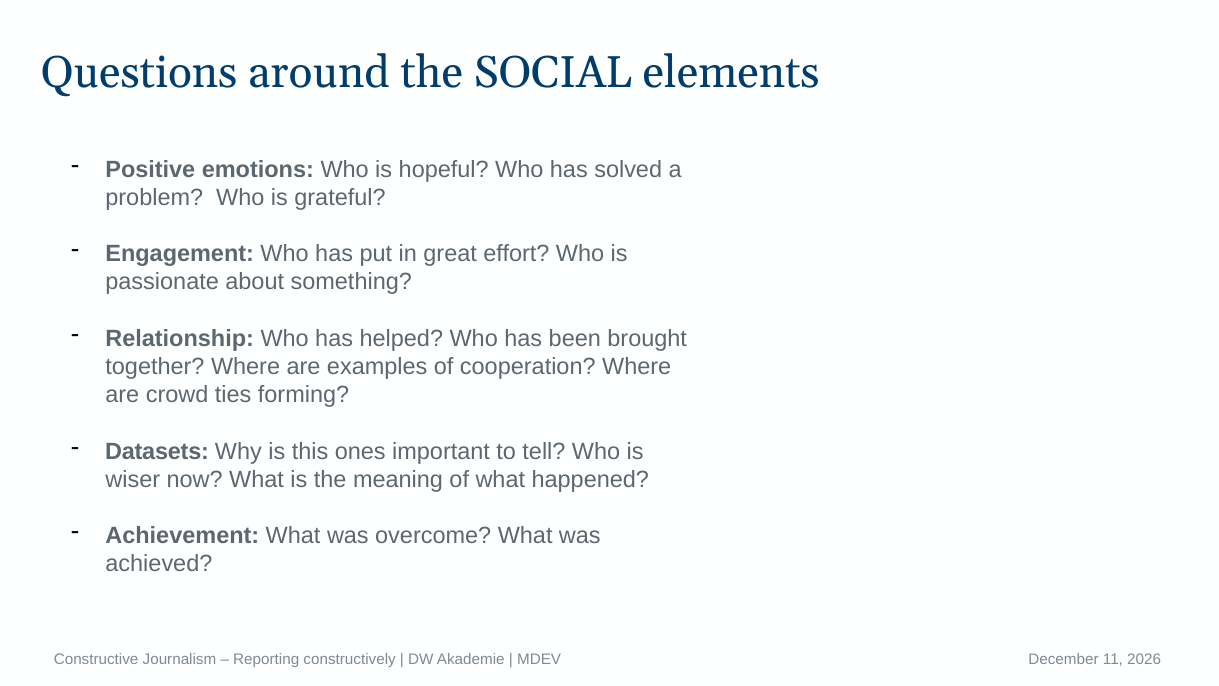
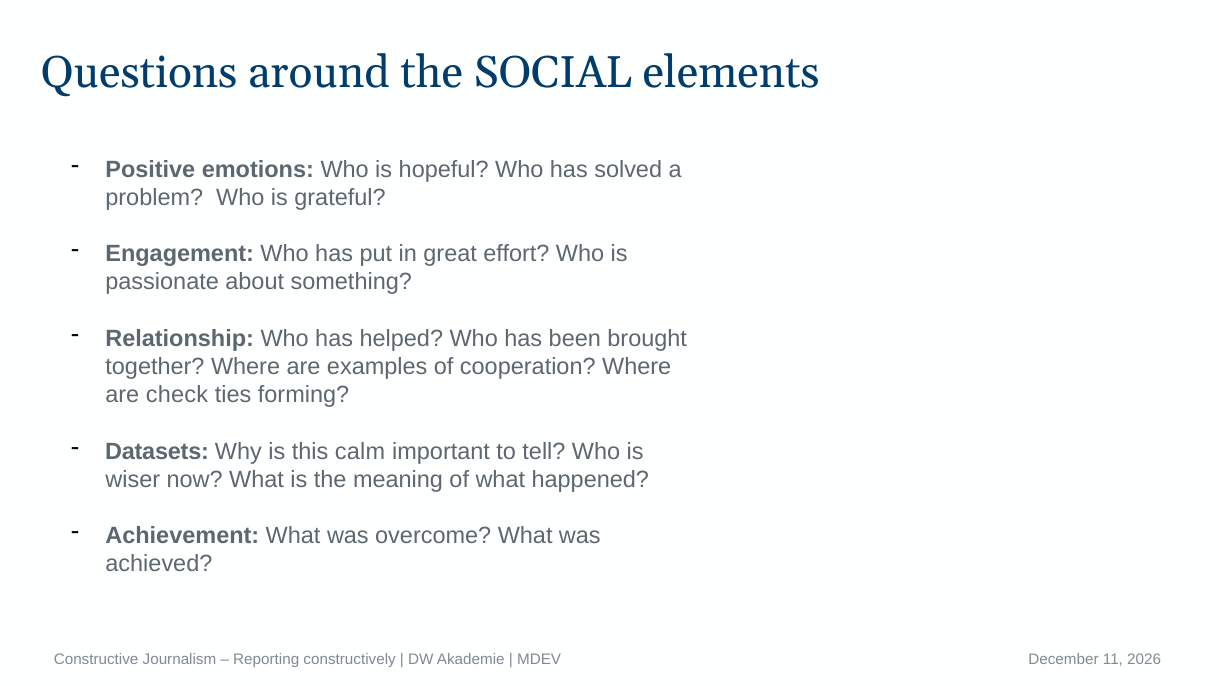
crowd: crowd -> check
ones: ones -> calm
